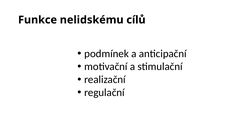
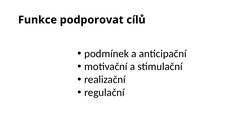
nelidskému: nelidskému -> podporovat
